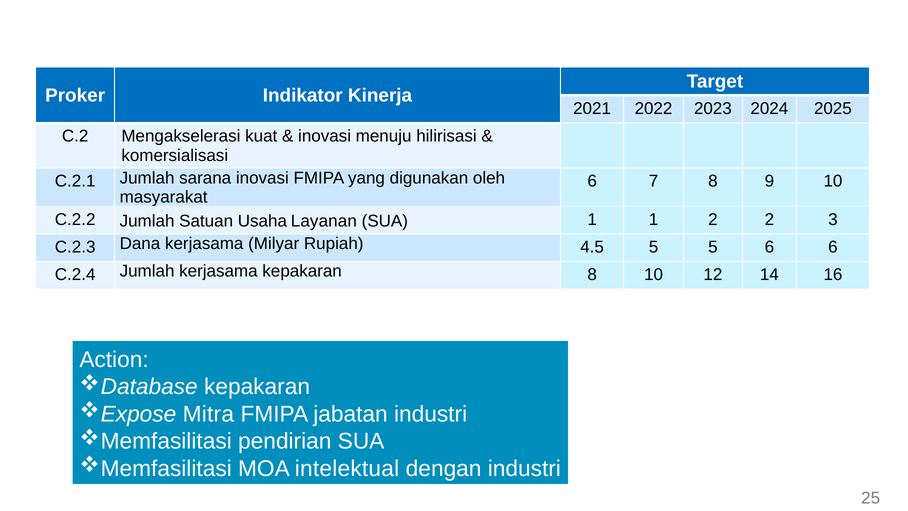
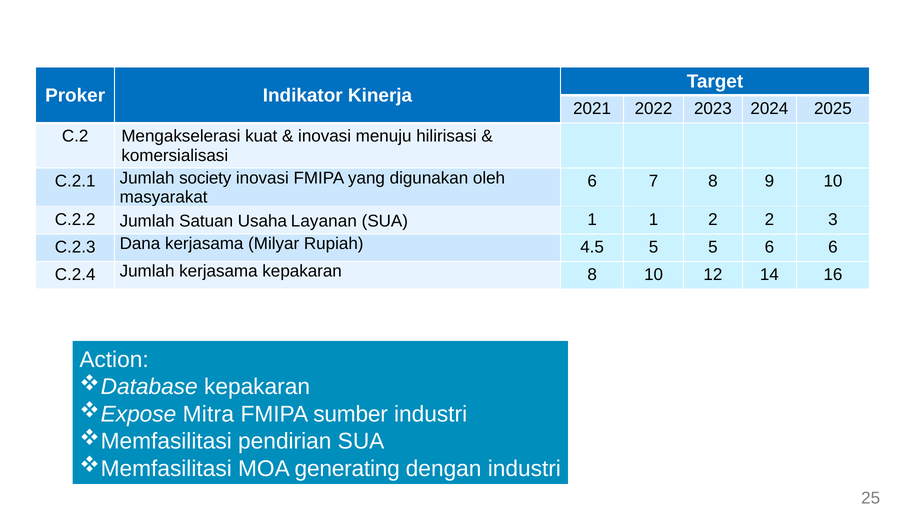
sarana: sarana -> society
jabatan: jabatan -> sumber
intelektual: intelektual -> generating
